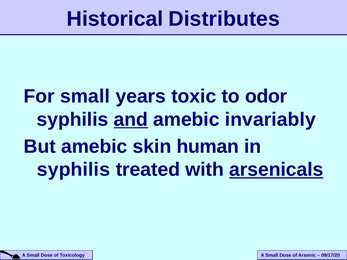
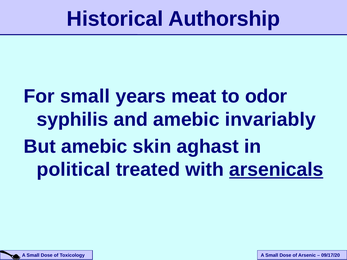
Distributes: Distributes -> Authorship
toxic: toxic -> meat
and underline: present -> none
human: human -> aghast
syphilis at (73, 170): syphilis -> political
